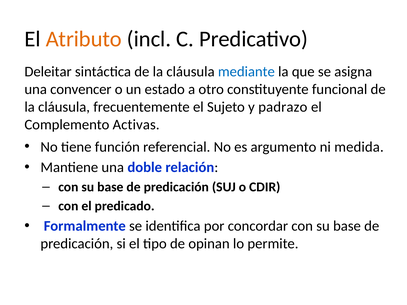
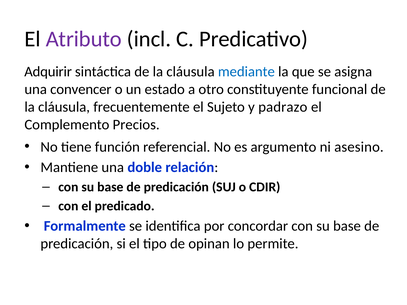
Atributo colour: orange -> purple
Deleitar: Deleitar -> Adquirir
Activas: Activas -> Precios
medida: medida -> asesino
